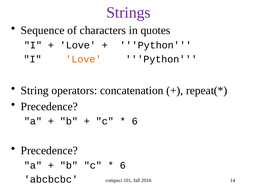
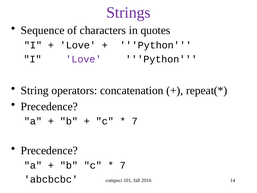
Love at (83, 59) colour: orange -> purple
6 at (135, 121): 6 -> 7
6 at (123, 165): 6 -> 7
